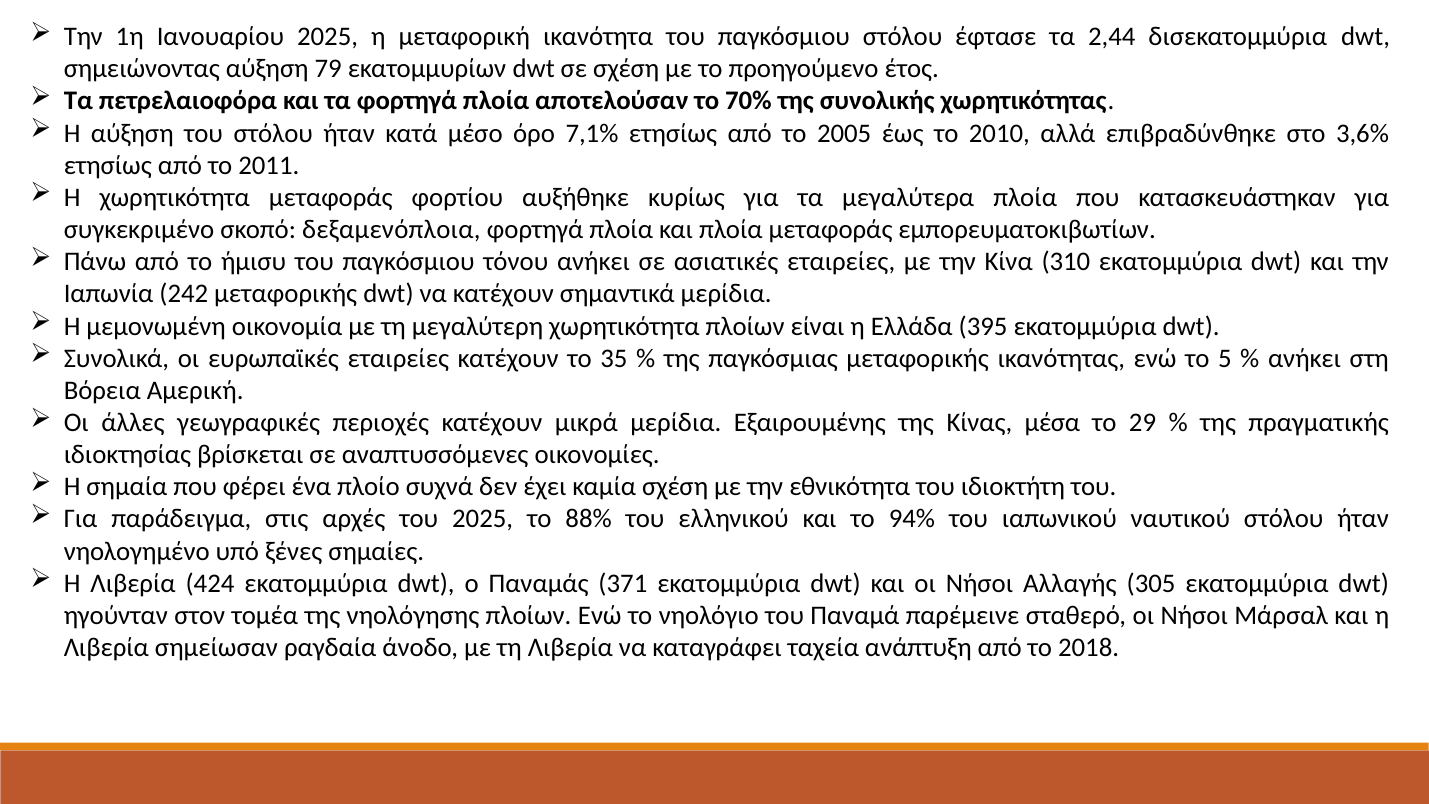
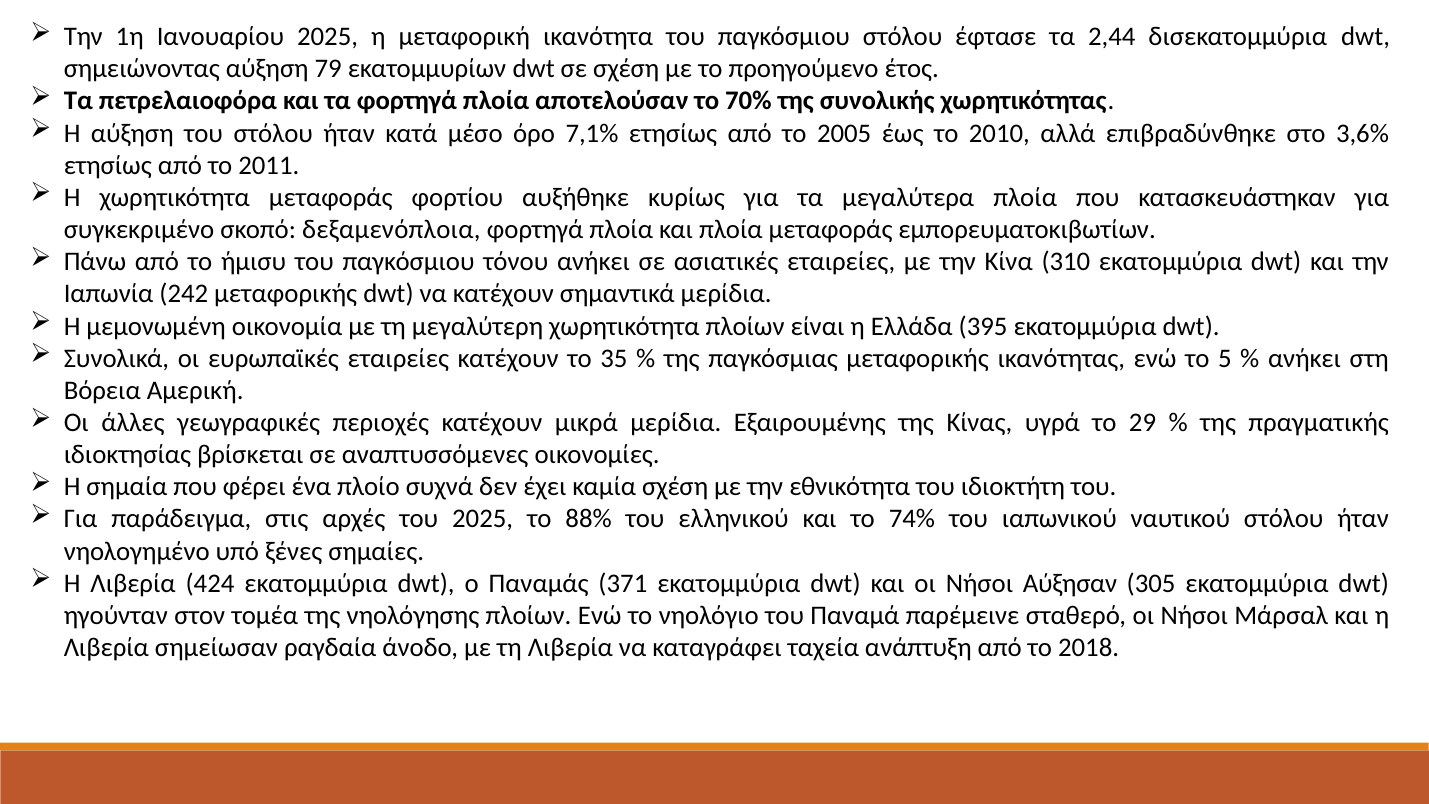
μέσα: μέσα -> υγρά
94%: 94% -> 74%
Αλλαγής: Αλλαγής -> Αύξησαν
